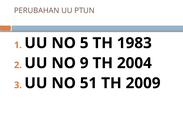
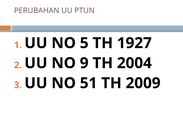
1983: 1983 -> 1927
